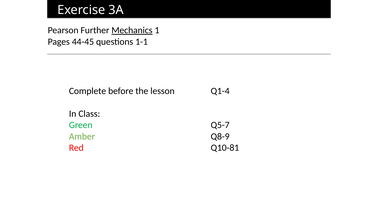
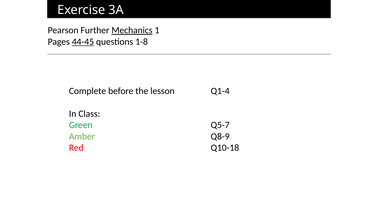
44-45 underline: none -> present
1-1: 1-1 -> 1-8
Q10-81: Q10-81 -> Q10-18
